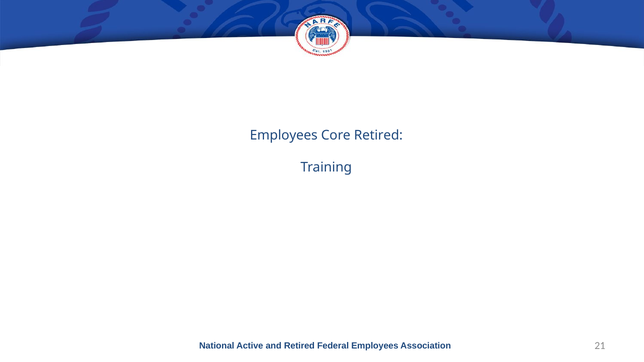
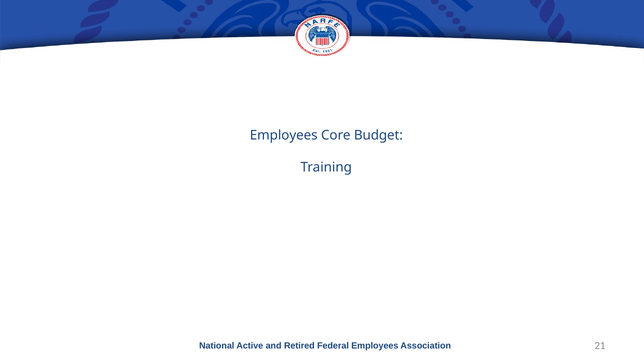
Core Retired: Retired -> Budget
